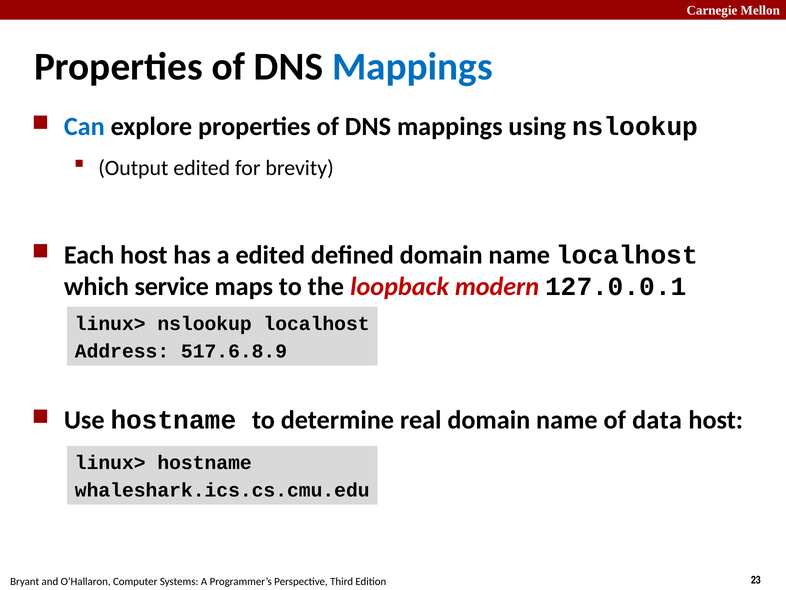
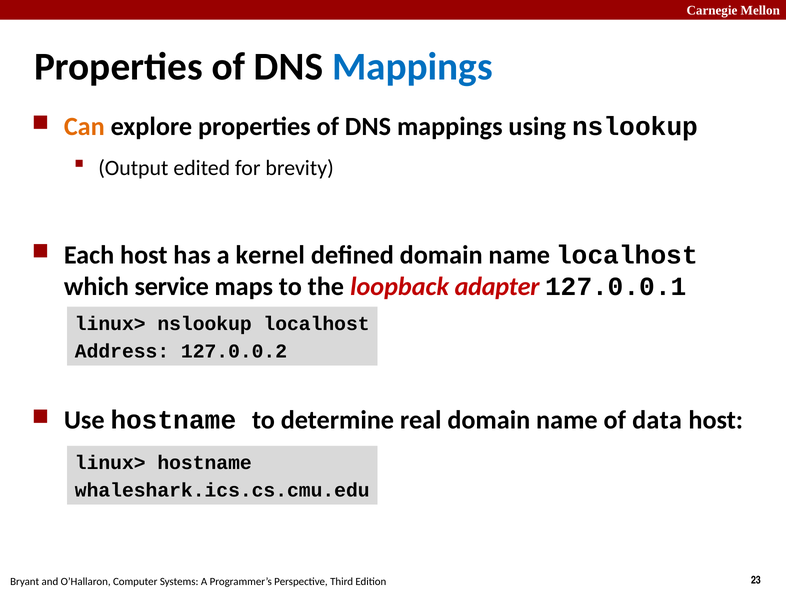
Can colour: blue -> orange
a edited: edited -> kernel
modern: modern -> adapter
517.6.8.9: 517.6.8.9 -> 127.0.0.2
